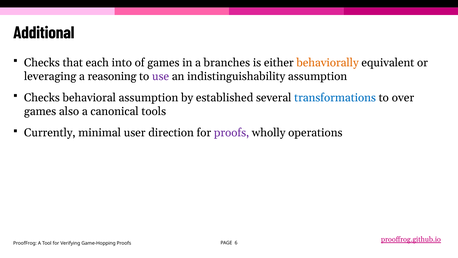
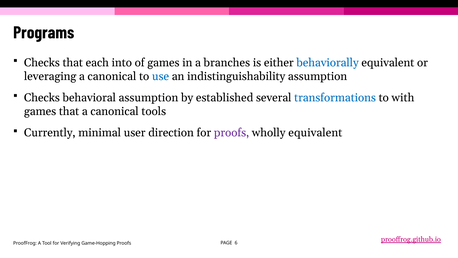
Additional: Additional -> Programs
behaviorally colour: orange -> blue
leveraging a reasoning: reasoning -> canonical
use colour: purple -> blue
over: over -> with
games also: also -> that
wholly operations: operations -> equivalent
